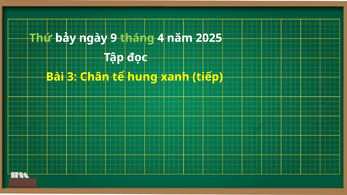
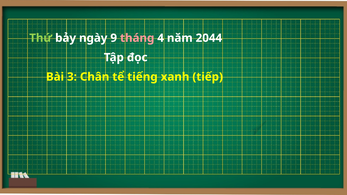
tháng colour: light green -> pink
2025: 2025 -> 2044
hung: hung -> tiếng
